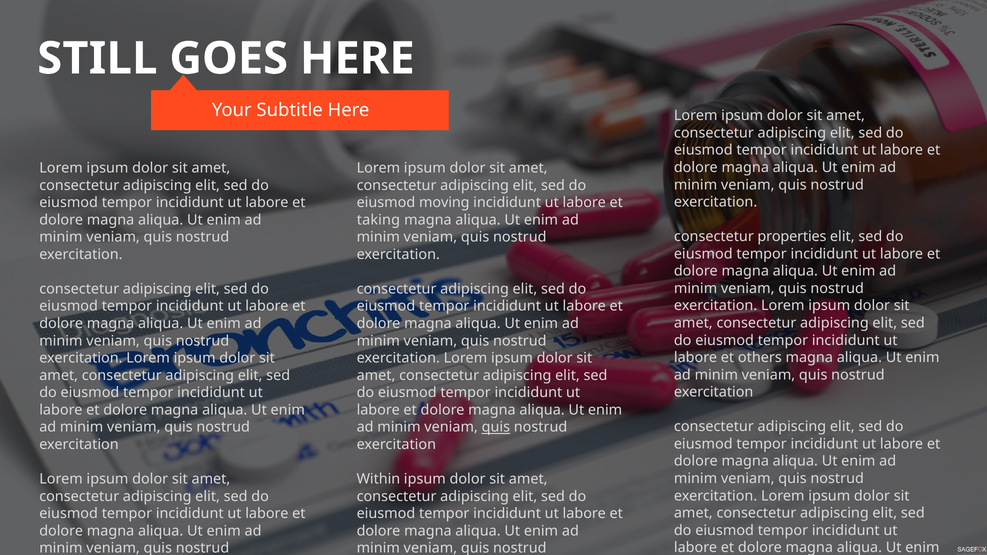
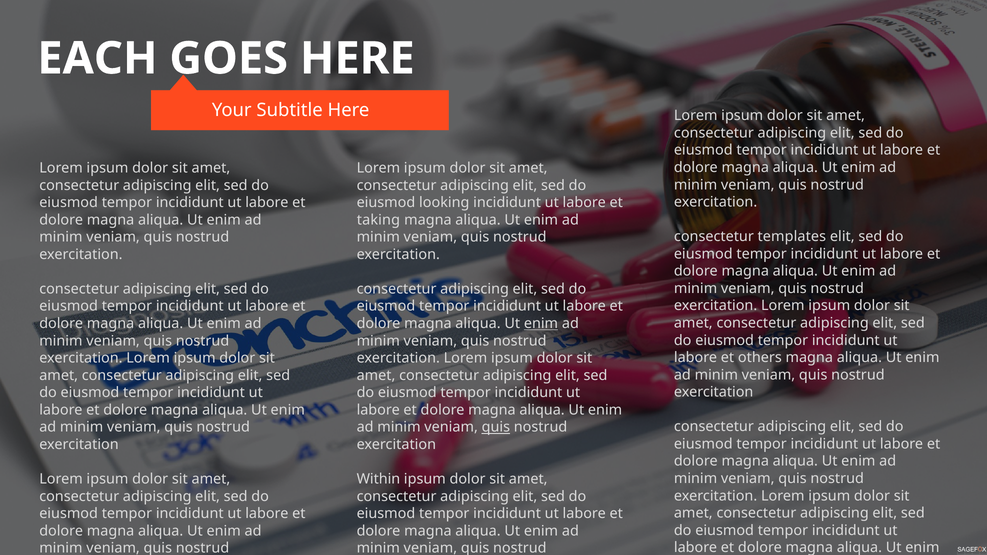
STILL: STILL -> EACH
moving: moving -> looking
properties: properties -> templates
enim at (541, 324) underline: none -> present
